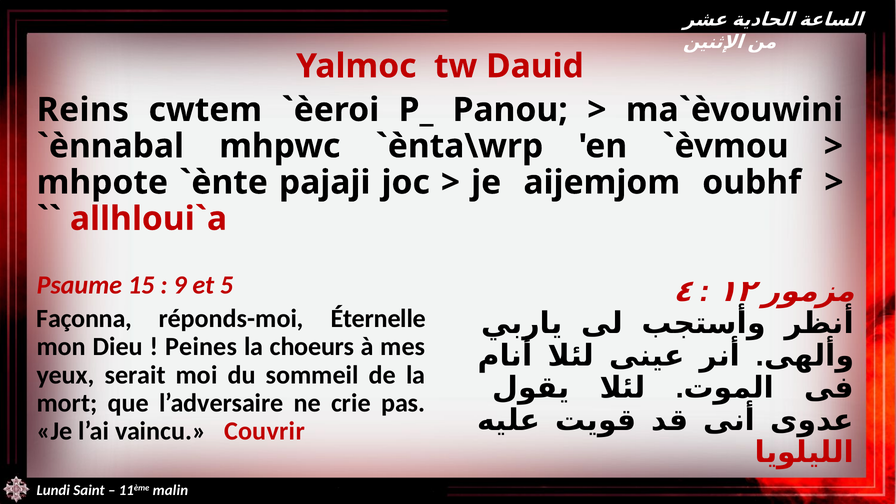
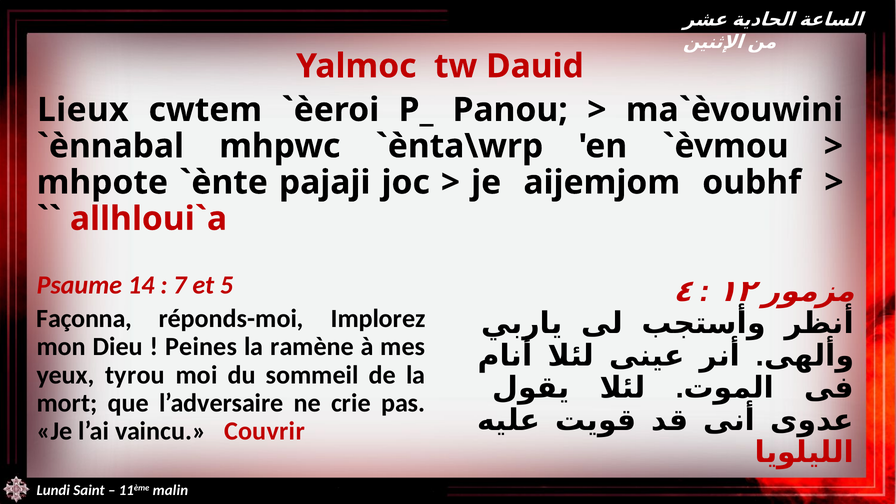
Reins: Reins -> Lieux
15: 15 -> 14
9: 9 -> 7
Éternelle: Éternelle -> Implorez
choeurs: choeurs -> ramène
serait: serait -> tyrou
